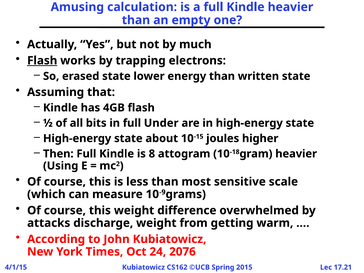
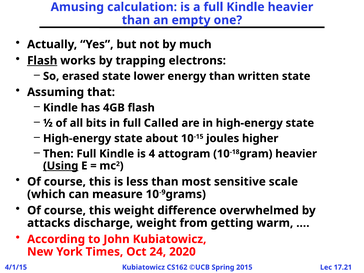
Under: Under -> Called
8: 8 -> 4
Using underline: none -> present
2076: 2076 -> 2020
